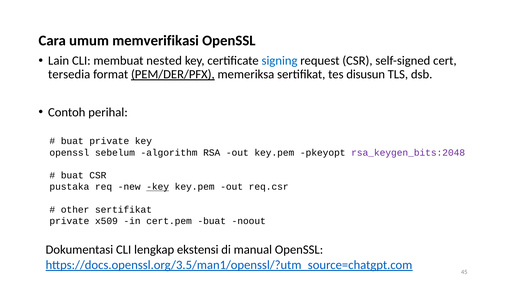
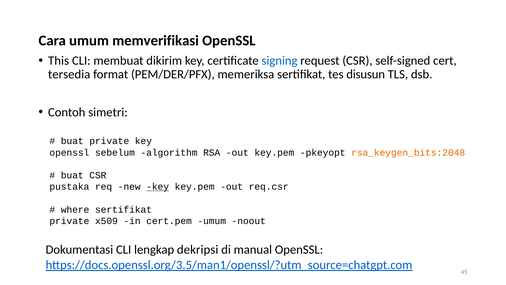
Lain: Lain -> This
nested: nested -> dikirim
PEM/DER/PFX underline: present -> none
perihal: perihal -> simetri
rsa_keygen_bits:2048 colour: purple -> orange
other: other -> where
cert.pem buat: buat -> umum
ekstensi: ekstensi -> dekripsi
